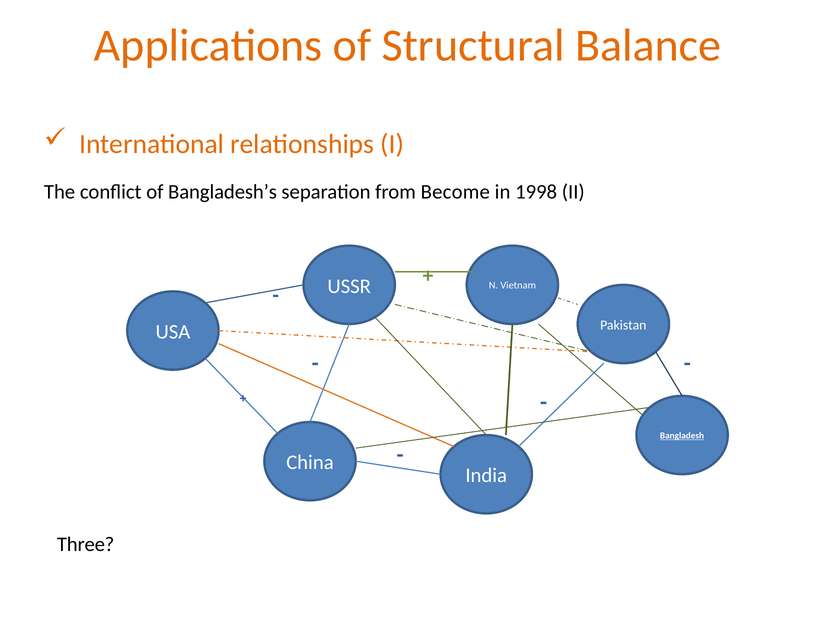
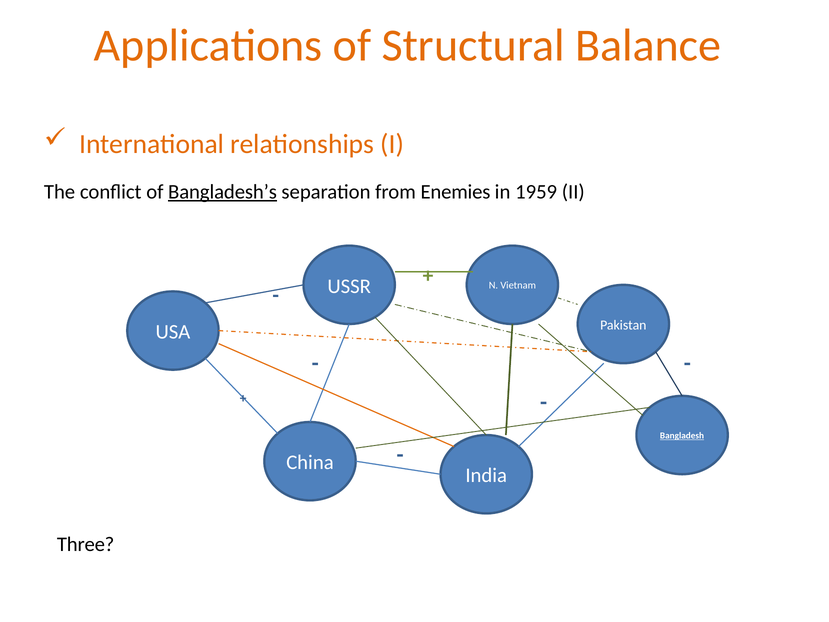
Bangladesh’s underline: none -> present
Become: Become -> Enemies
1998: 1998 -> 1959
